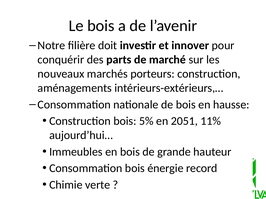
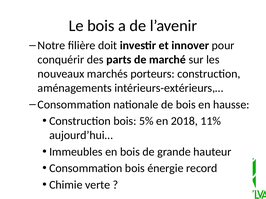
2051: 2051 -> 2018
